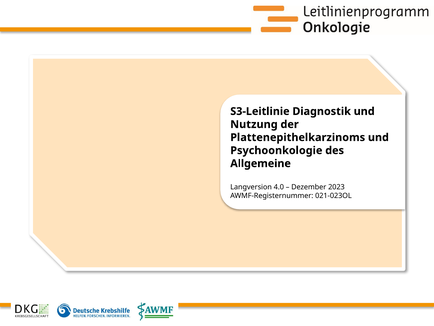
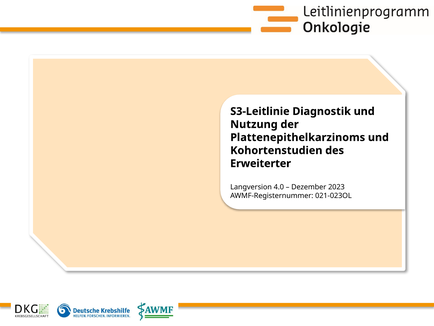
Psychoonkologie: Psychoonkologie -> Kohortenstudien
Allgemeine: Allgemeine -> Erweiterter
